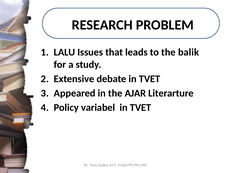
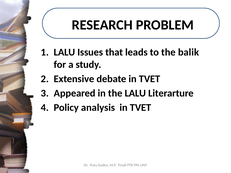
the AJAR: AJAR -> LALU
variabel: variabel -> analysis
